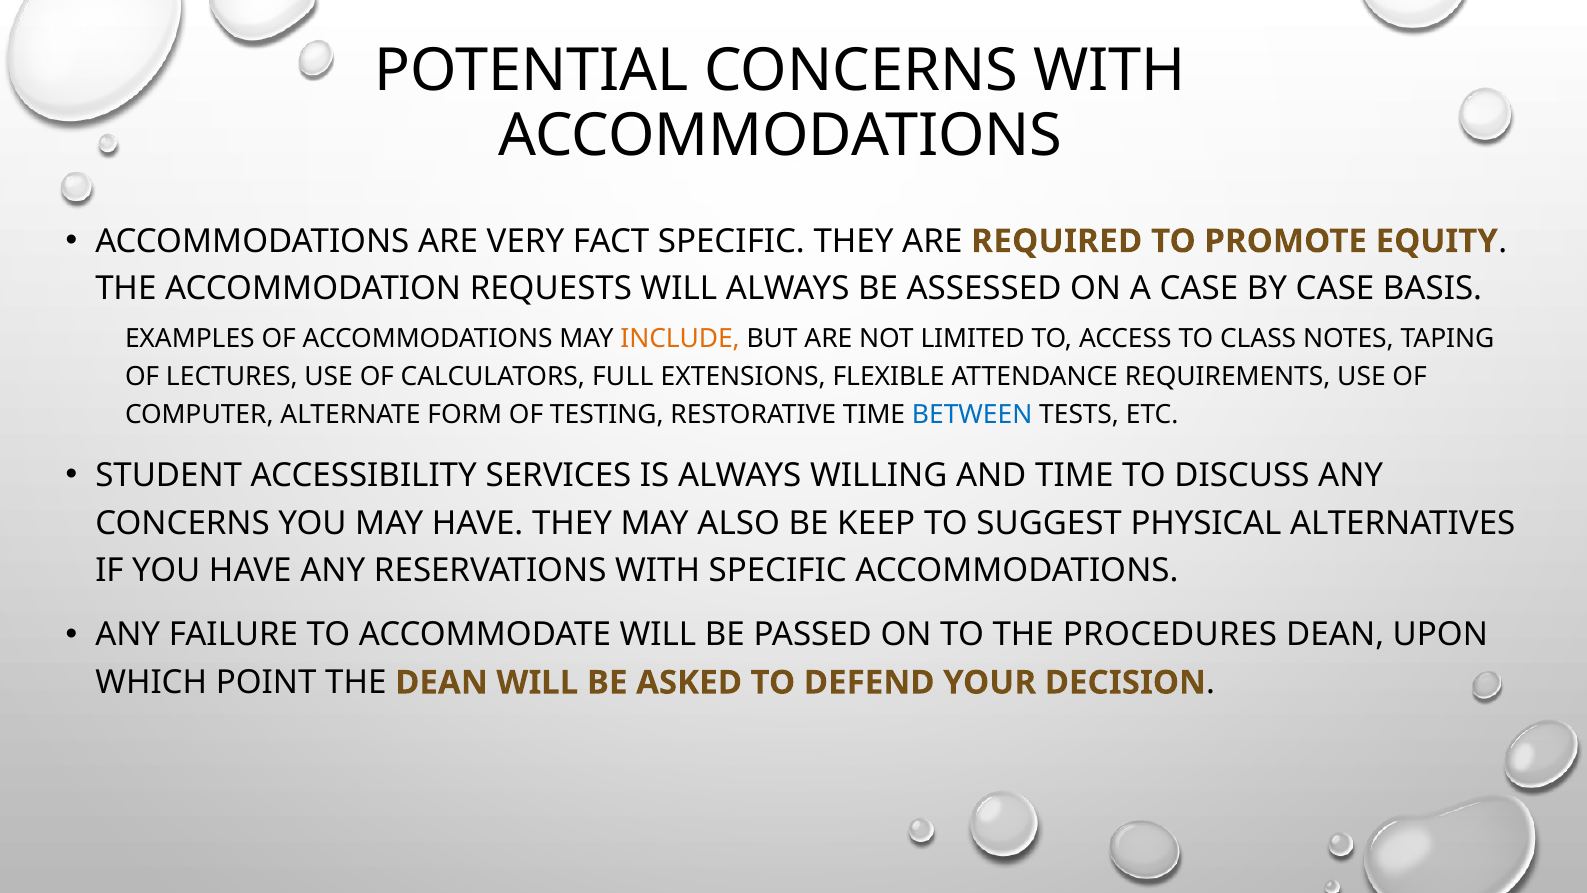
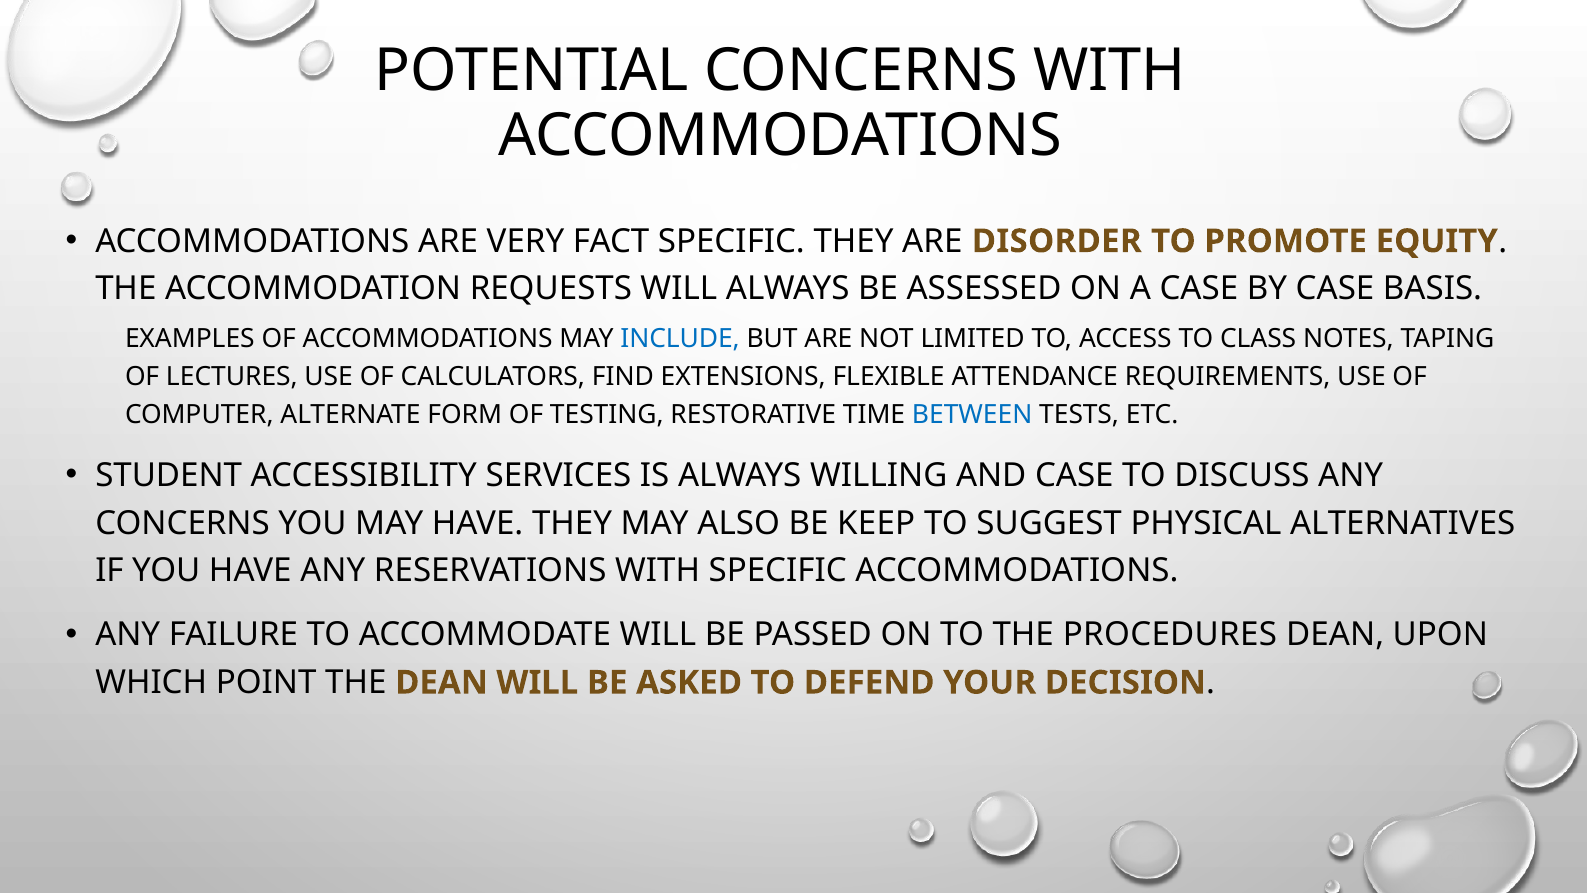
REQUIRED: REQUIRED -> DISORDER
INCLUDE colour: orange -> blue
FULL: FULL -> FIND
AND TIME: TIME -> CASE
